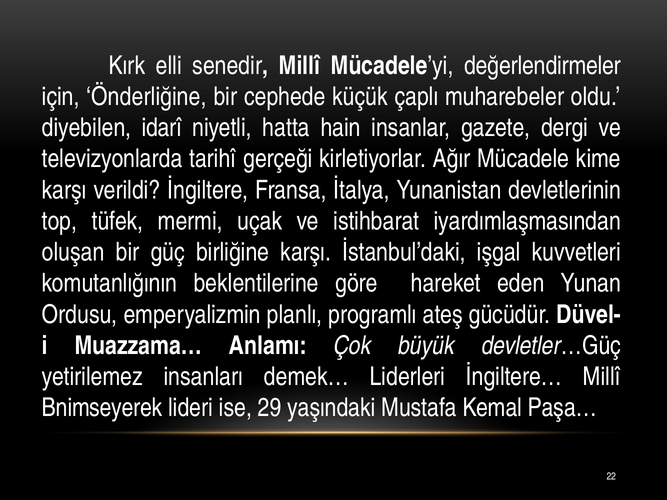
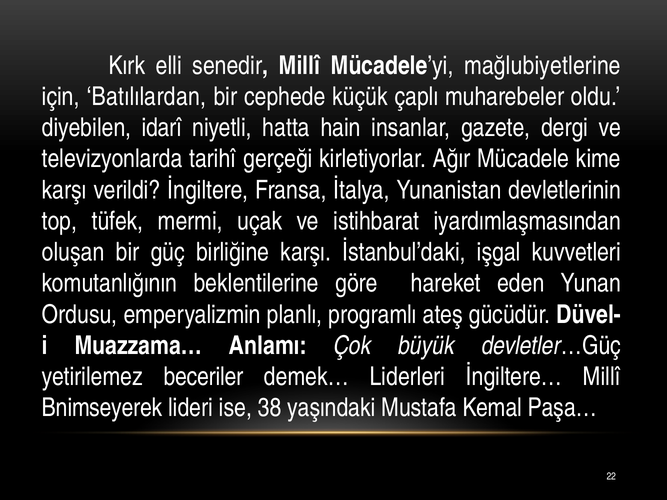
değerlendirmeler: değerlendirmeler -> mağlubiyetlerine
Önderliğine: Önderliğine -> Batılılardan
insanları: insanları -> beceriler
29: 29 -> 38
